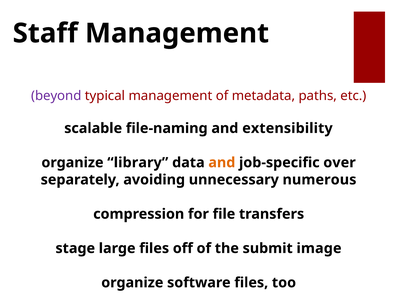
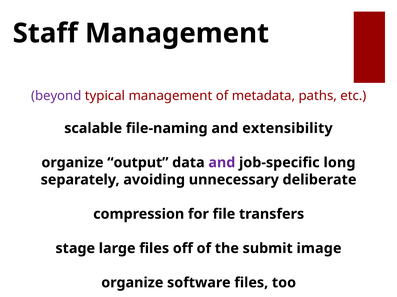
library: library -> output
and at (222, 163) colour: orange -> purple
over: over -> long
numerous: numerous -> deliberate
